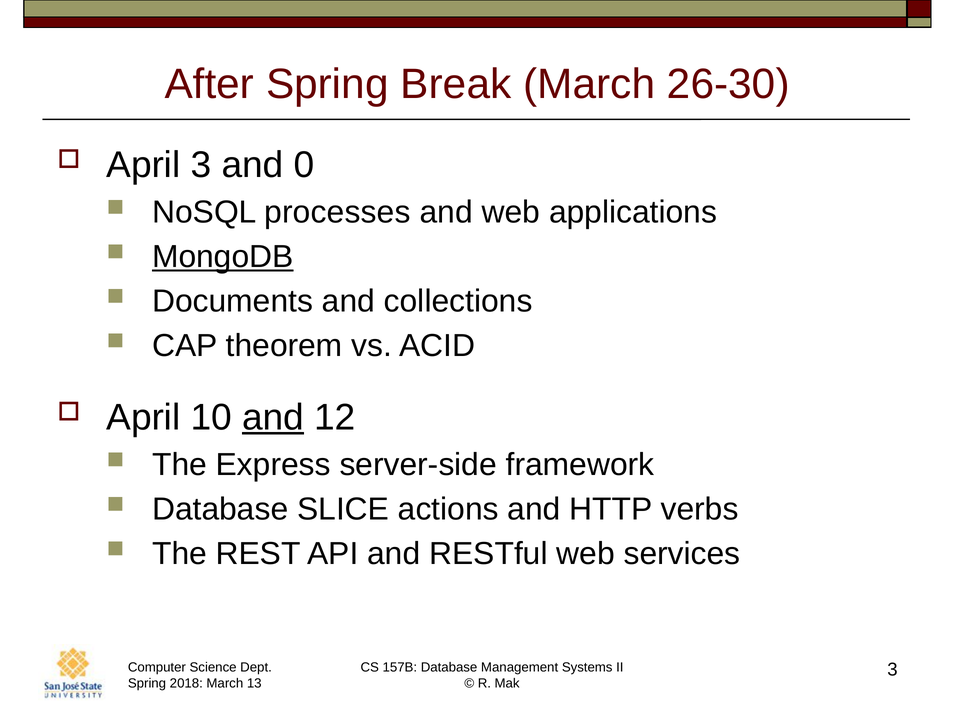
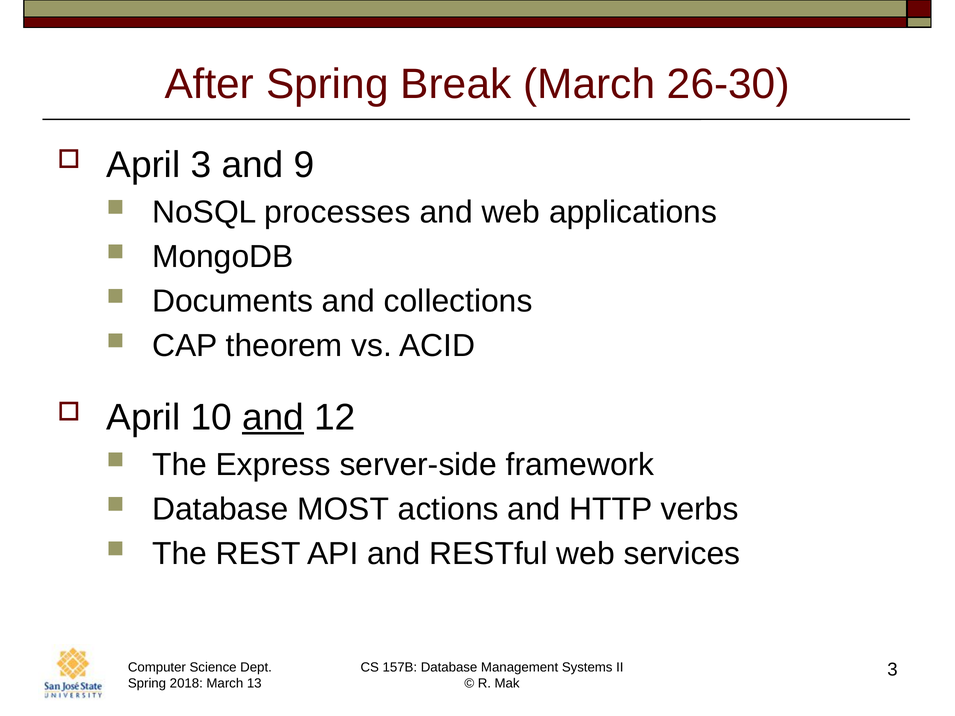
0: 0 -> 9
MongoDB underline: present -> none
SLICE: SLICE -> MOST
